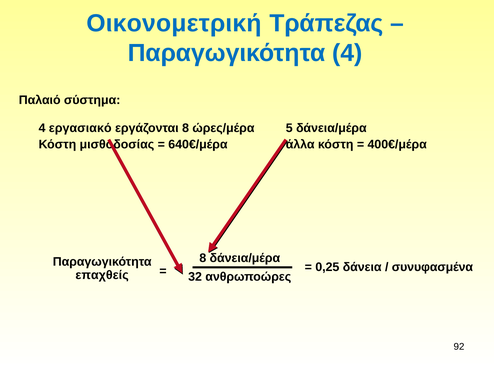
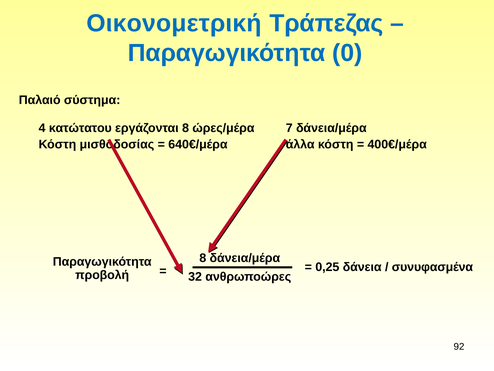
Παραγωγικότητα 4: 4 -> 0
εργασιακό: εργασιακό -> κατώτατου
5: 5 -> 7
επαχθείς: επαχθείς -> προβολή
